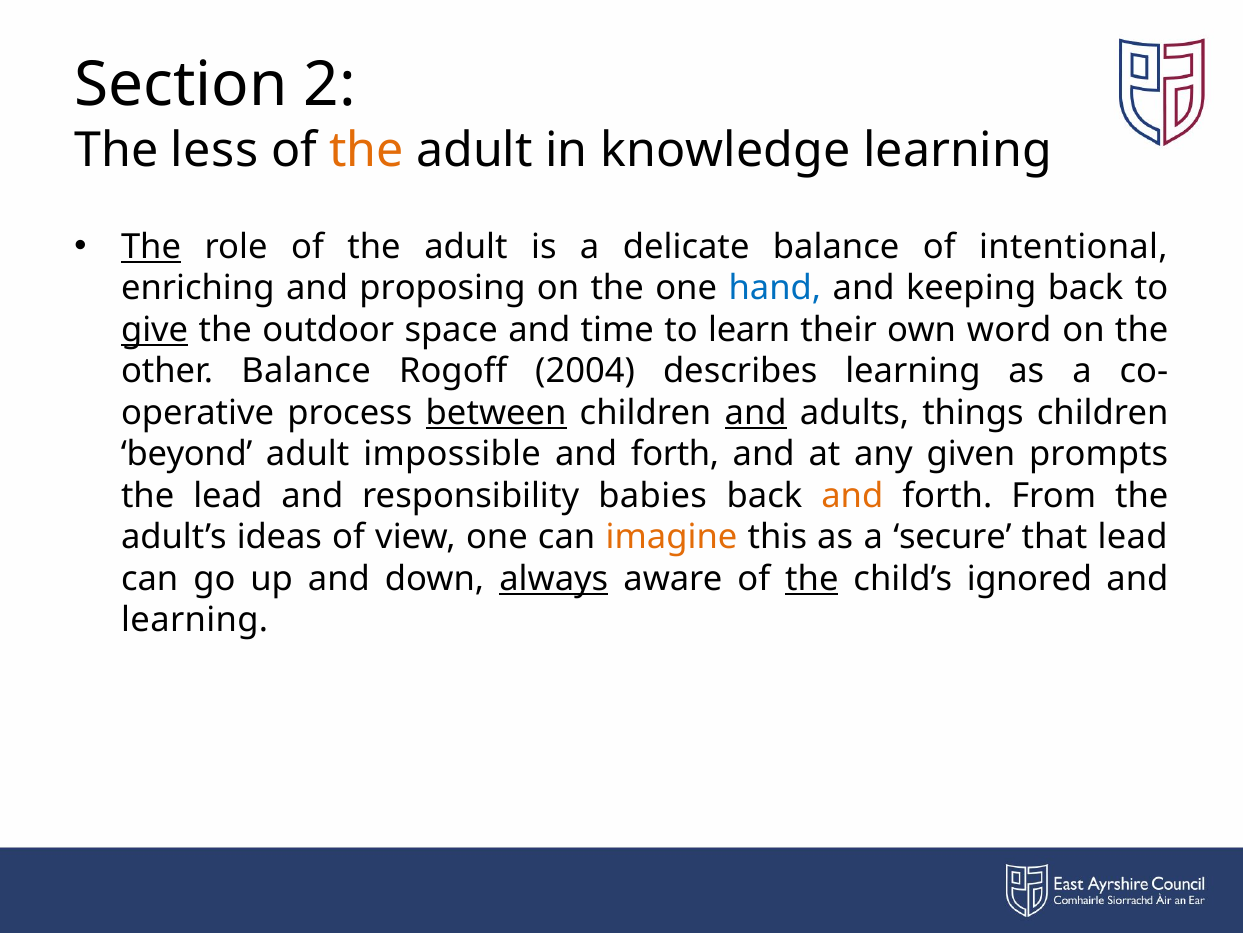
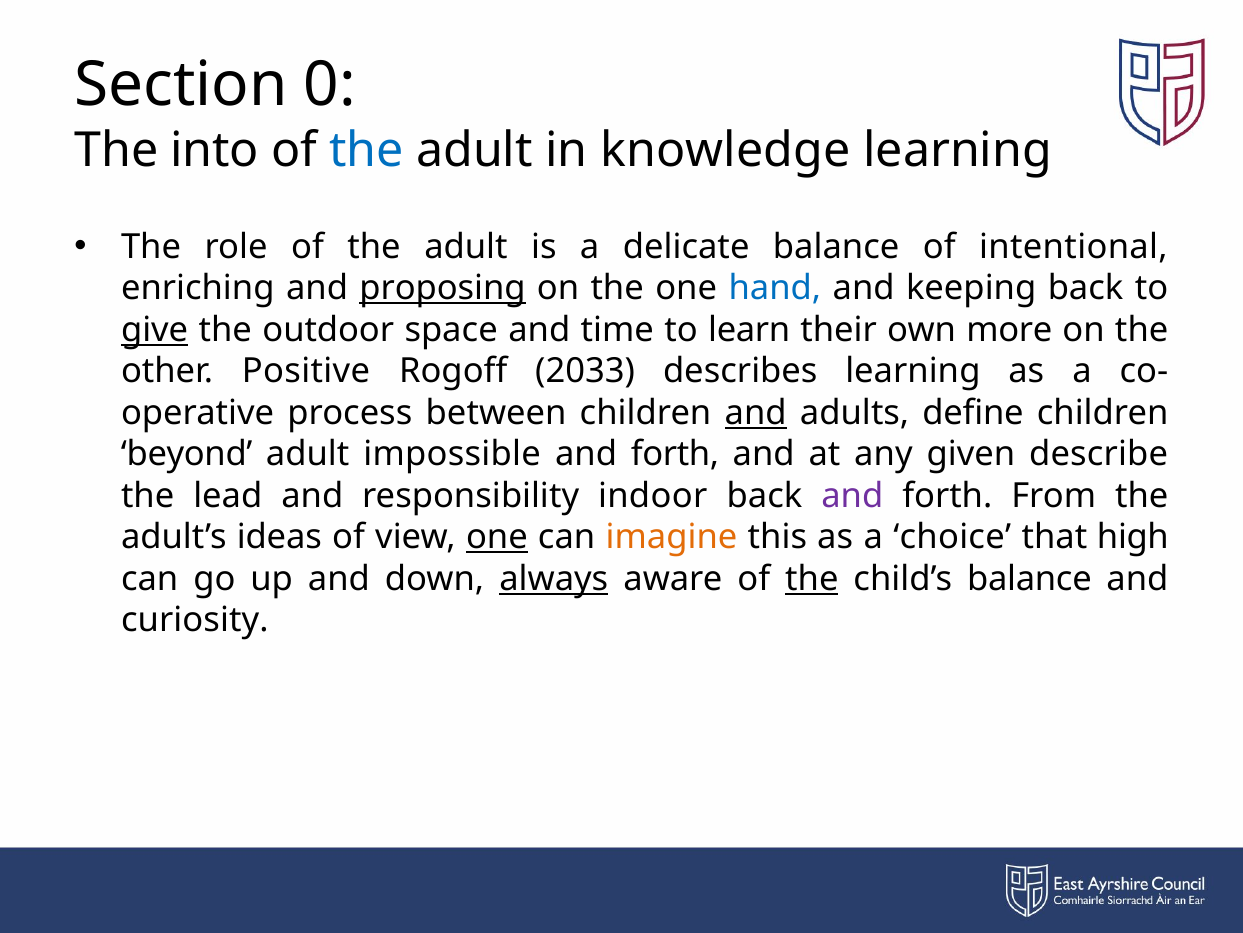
2: 2 -> 0
less: less -> into
the at (367, 150) colour: orange -> blue
The at (151, 247) underline: present -> none
proposing underline: none -> present
word: word -> more
other Balance: Balance -> Positive
2004: 2004 -> 2033
between underline: present -> none
things: things -> define
prompts: prompts -> describe
babies: babies -> indoor
and at (852, 495) colour: orange -> purple
one at (497, 537) underline: none -> present
secure: secure -> choice
that lead: lead -> high
child’s ignored: ignored -> balance
learning at (195, 620): learning -> curiosity
